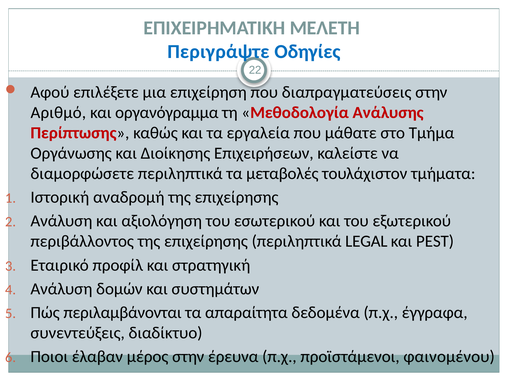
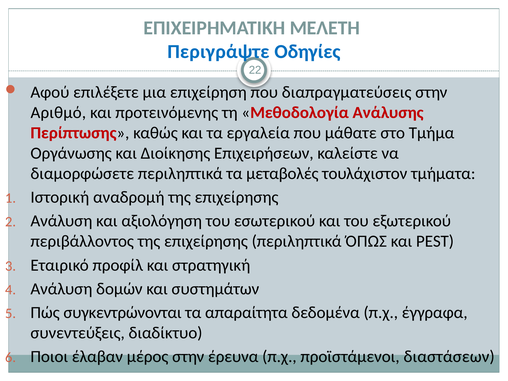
οργανόγραμμα: οργανόγραμμα -> προτεινόμενης
LEGAL: LEGAL -> ΌΠΩΣ
περιλαμβάνονται: περιλαμβάνονται -> συγκεντρώνονται
φαινομένου: φαινομένου -> διαστάσεων
